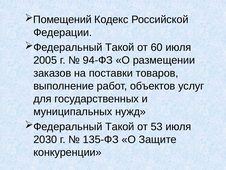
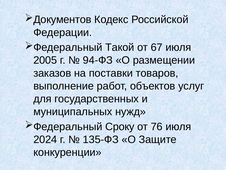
Помещений: Помещений -> Документов
60: 60 -> 67
Такой at (120, 126): Такой -> Сроку
53: 53 -> 76
2030: 2030 -> 2024
